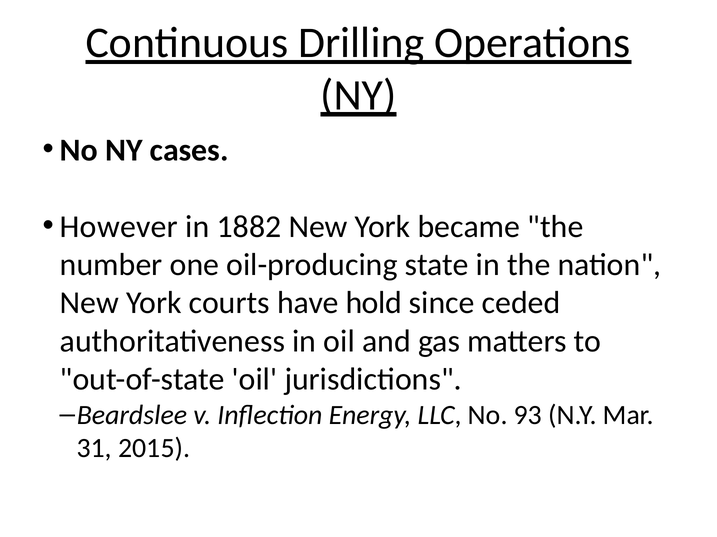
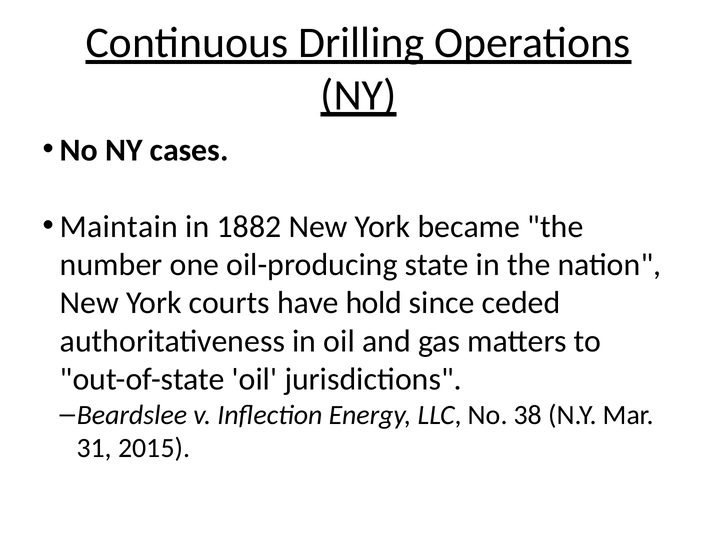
However: However -> Maintain
93: 93 -> 38
